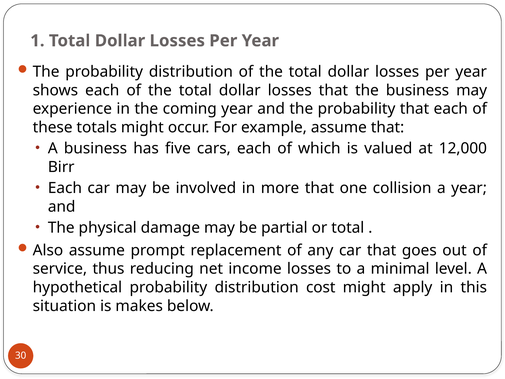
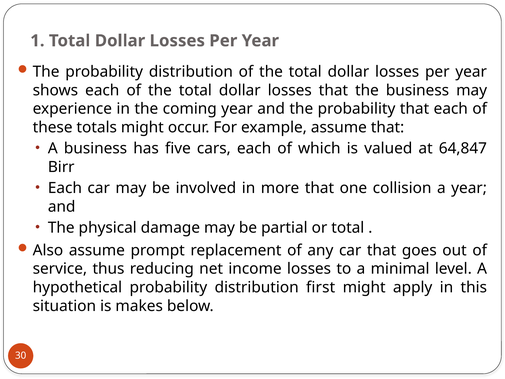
12,000: 12,000 -> 64,847
cost: cost -> first
